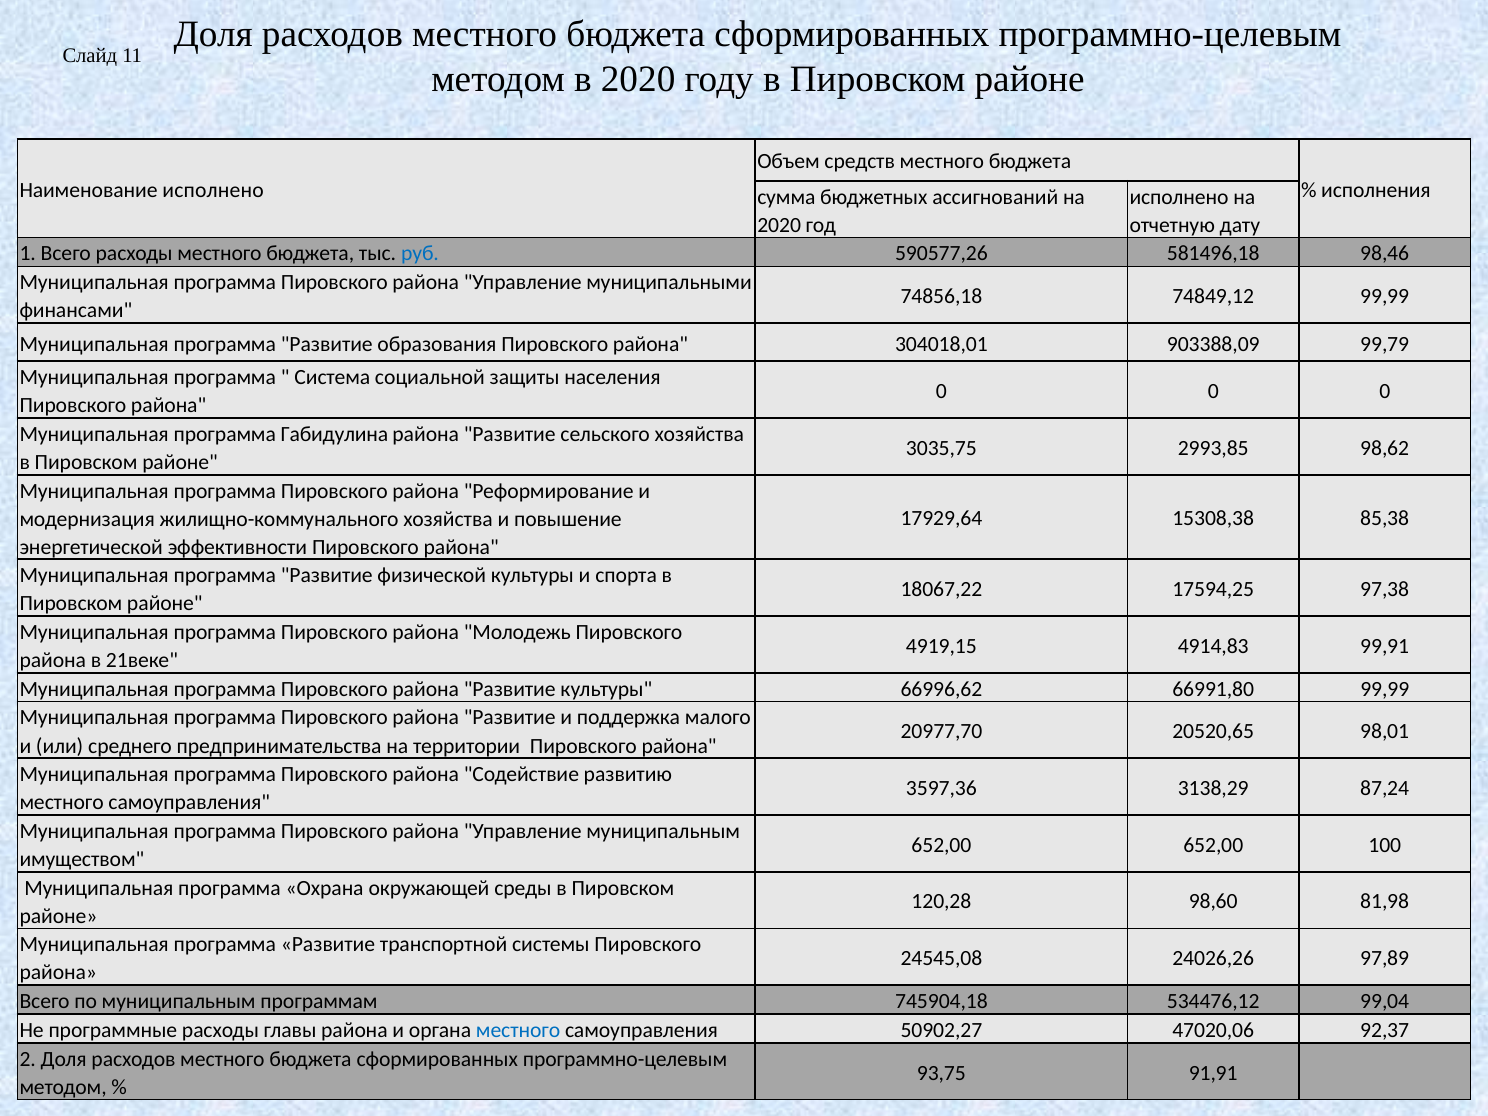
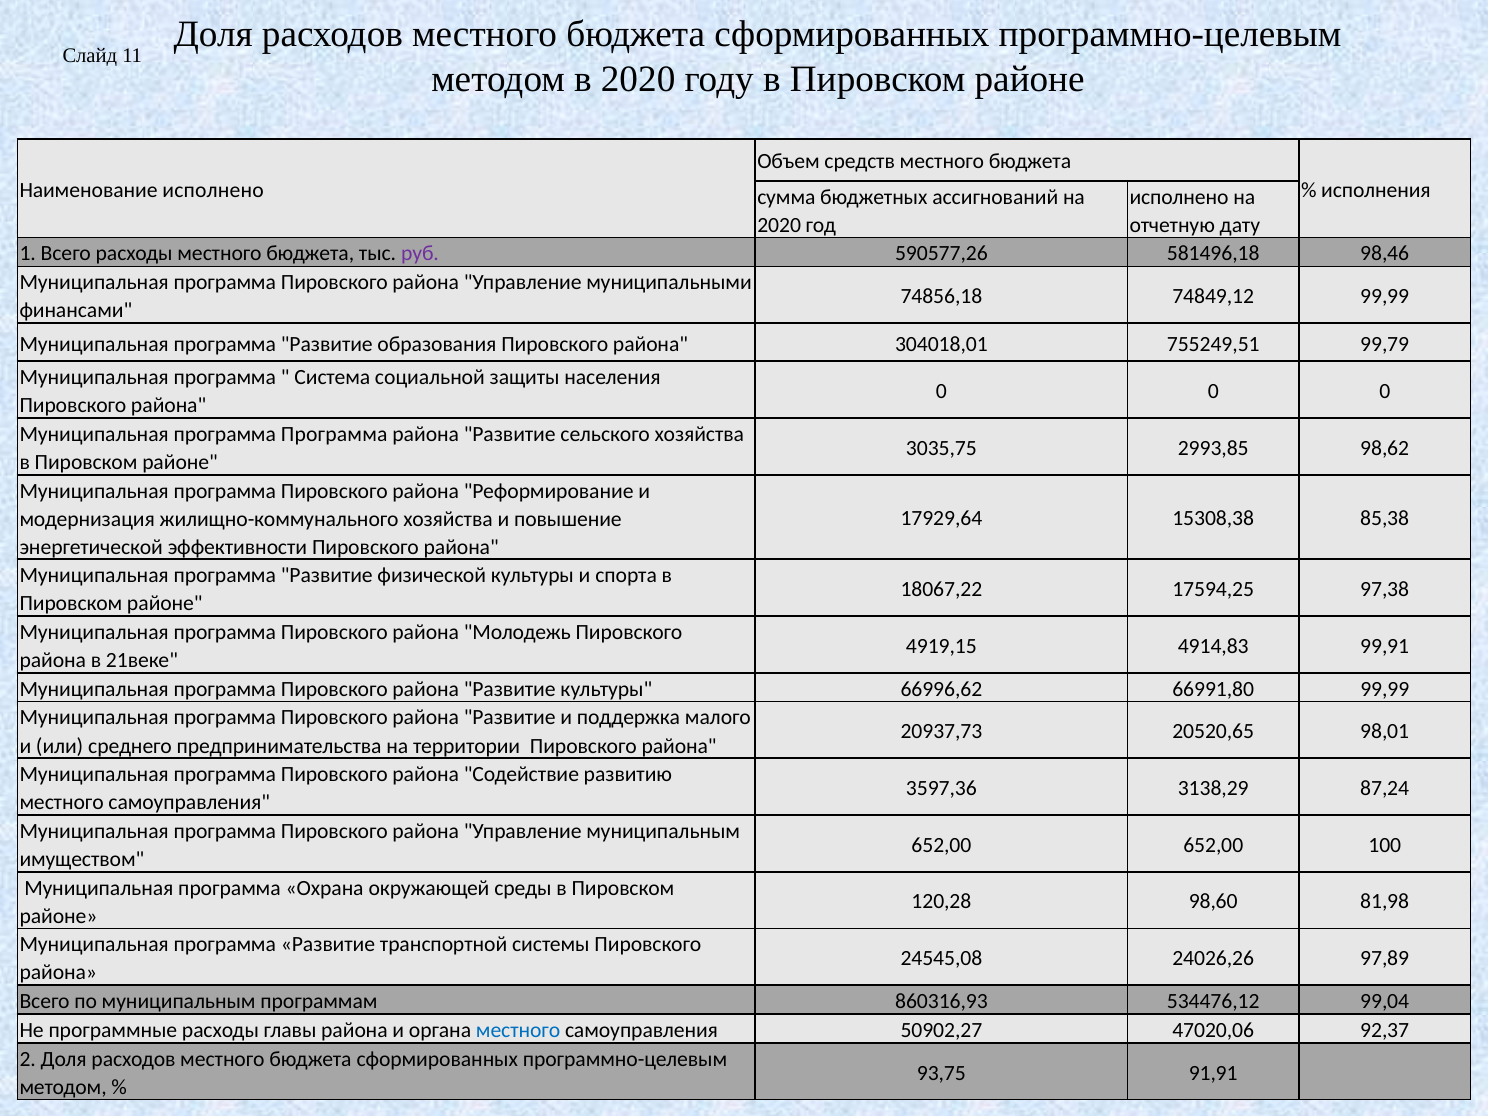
руб colour: blue -> purple
903388,09: 903388,09 -> 755249,51
программа Габидулина: Габидулина -> Программа
20977,70: 20977,70 -> 20937,73
745904,18: 745904,18 -> 860316,93
